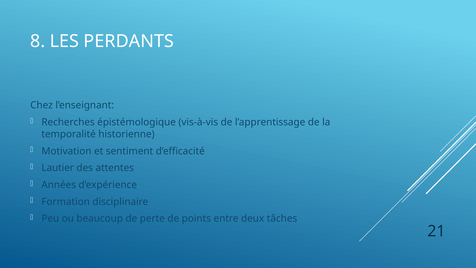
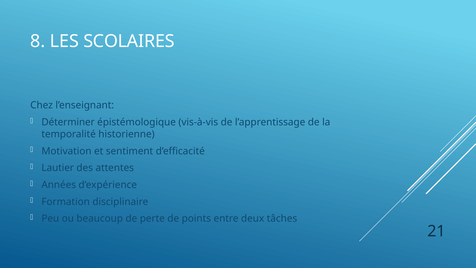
PERDANTS: PERDANTS -> SCOLAIRES
Recherches: Recherches -> Déterminer
